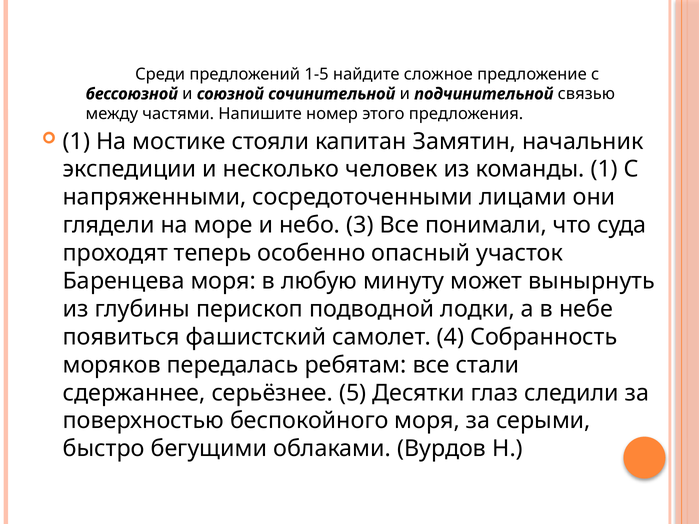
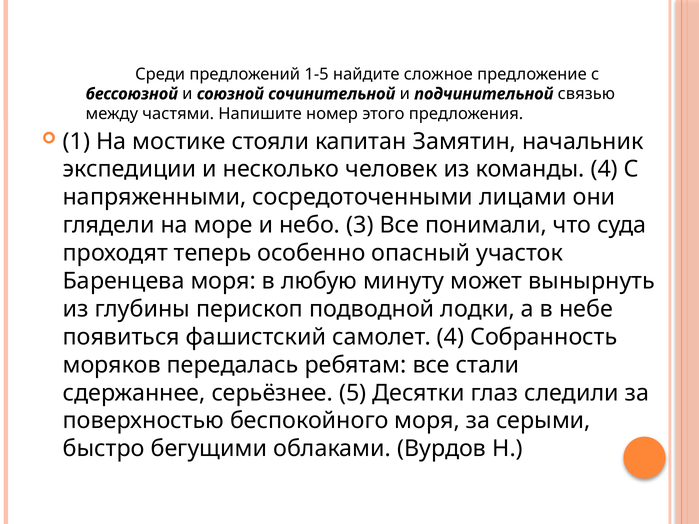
команды 1: 1 -> 4
